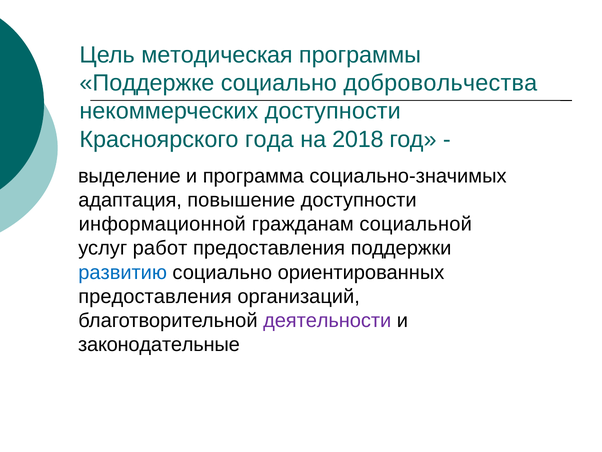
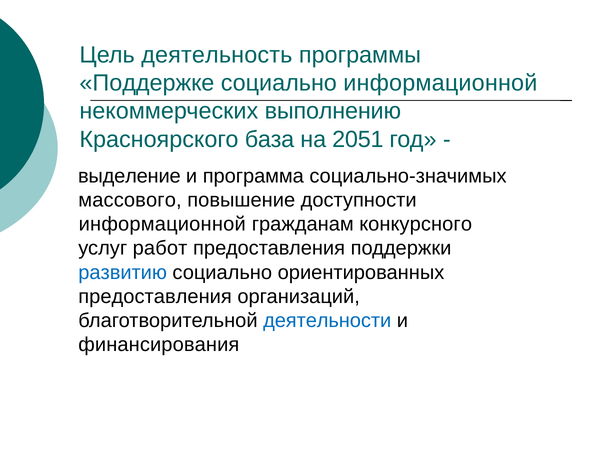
методическая: методическая -> деятельность
социально добровольчества: добровольчества -> информационной
некоммерческих доступности: доступности -> выполнению
года: года -> база
2018: 2018 -> 2051
адаптация: адаптация -> массового
социальной: социальной -> конкурсного
деятельности colour: purple -> blue
законодательные: законодательные -> финансирования
